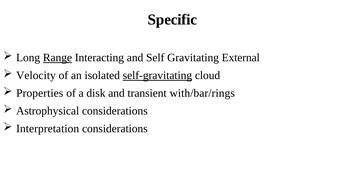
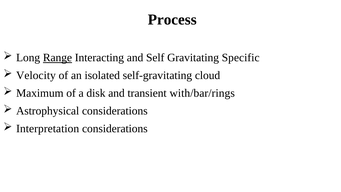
Specific: Specific -> Process
External: External -> Specific
self-gravitating underline: present -> none
Properties: Properties -> Maximum
